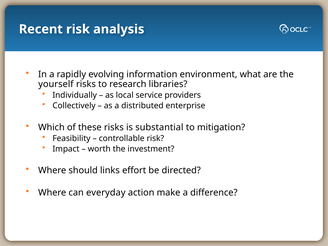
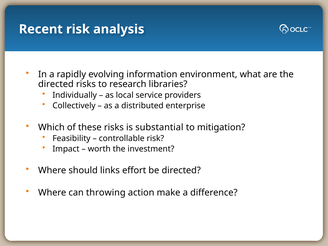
yourself at (56, 84): yourself -> directed
everyday: everyday -> throwing
